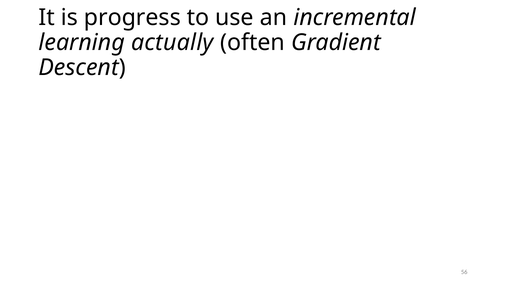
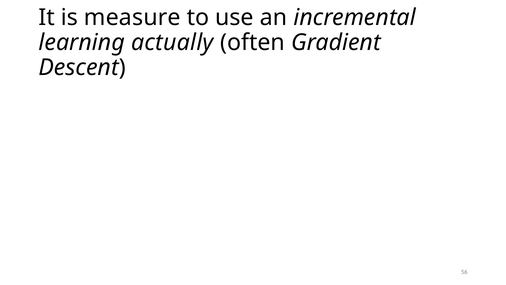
progress: progress -> measure
